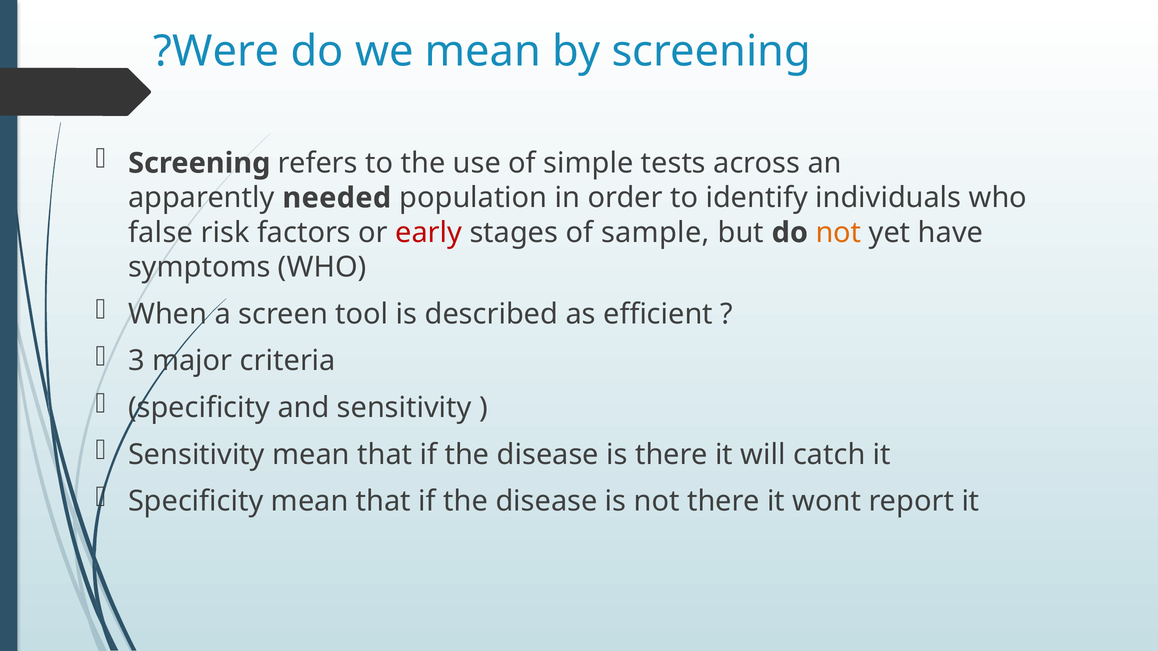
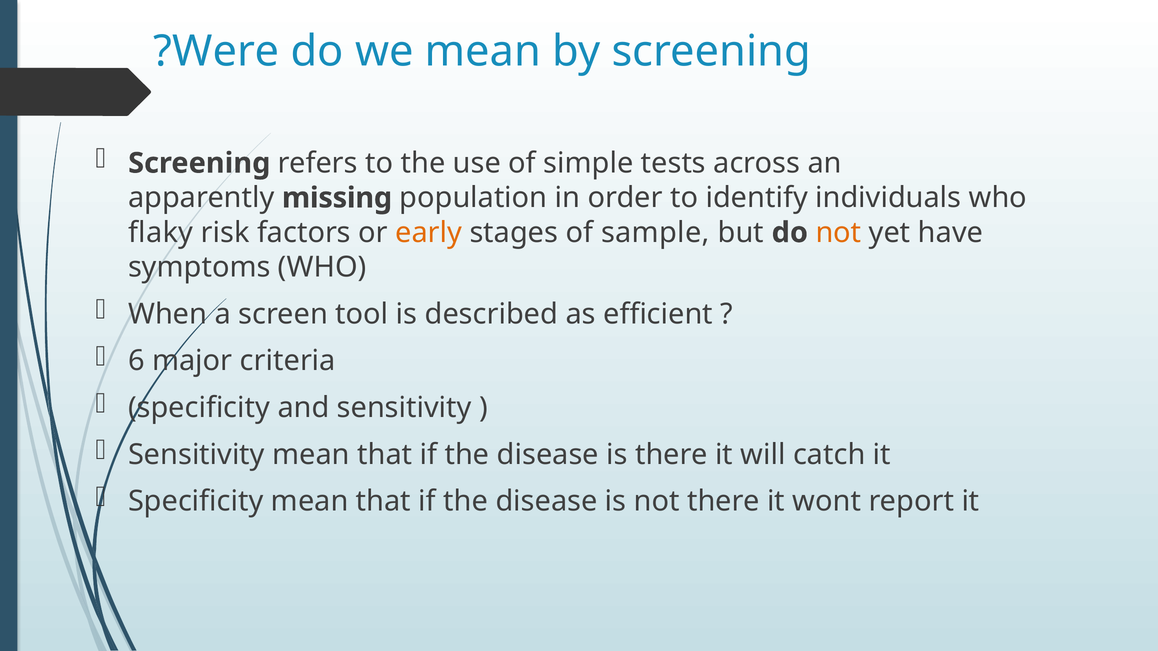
needed: needed -> missing
false: false -> flaky
early colour: red -> orange
3: 3 -> 6
